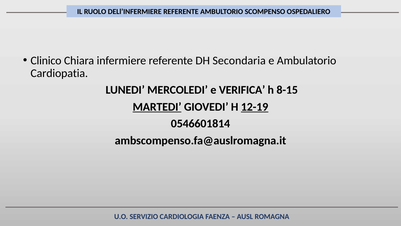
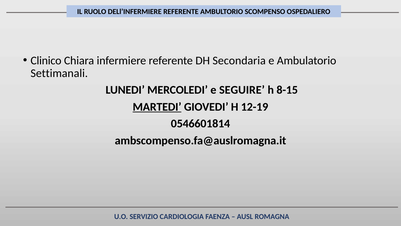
Cardiopatia: Cardiopatia -> Settimanali
VERIFICA: VERIFICA -> SEGUIRE
12-19 underline: present -> none
